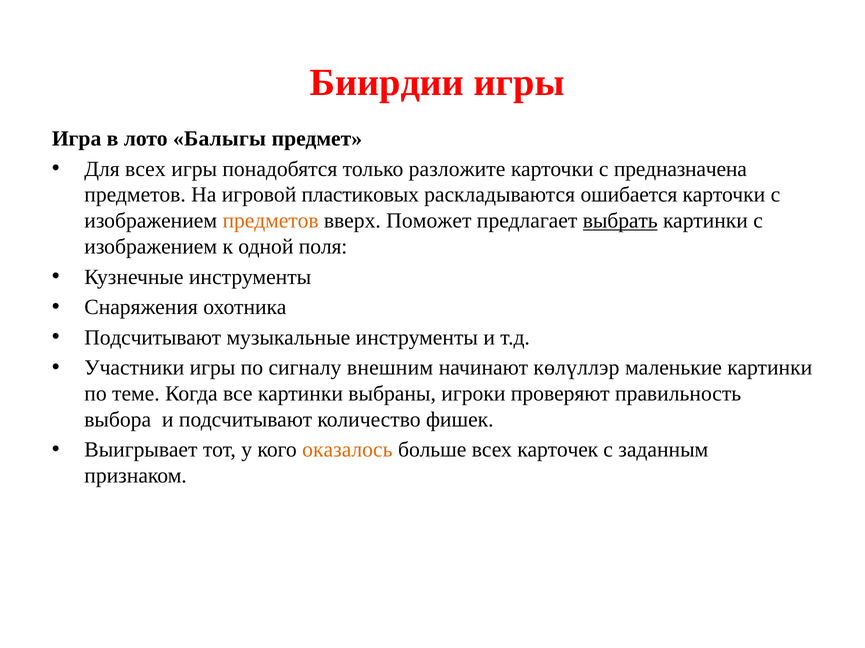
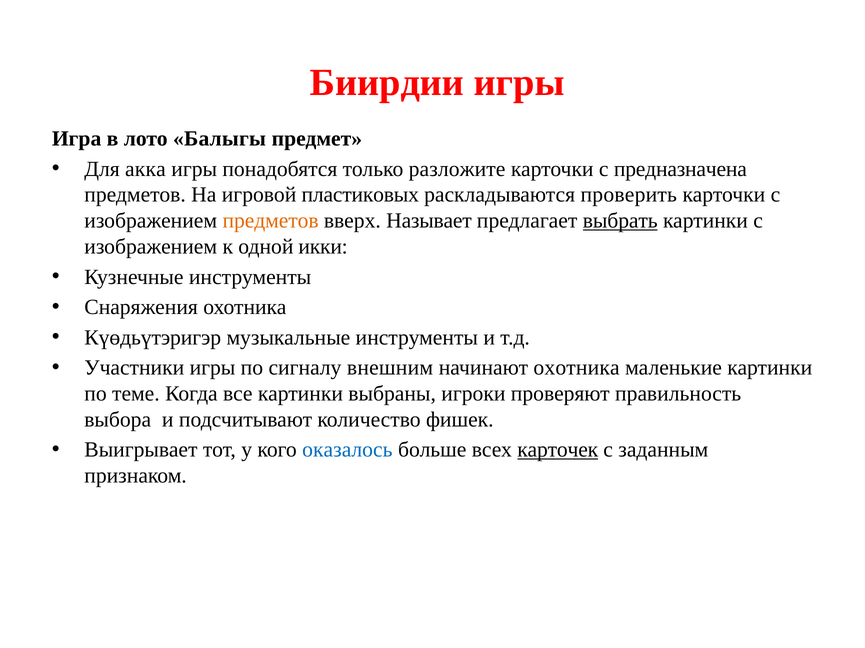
Для всех: всех -> акка
ошибается: ошибается -> проверить
Поможет: Поможет -> Называет
поля: поля -> икки
Подсчитывают at (153, 338): Подсчитывают -> Күөдьүтэригэр
начинают көлүллэр: көлүллэр -> охотника
оказалось colour: orange -> blue
карточек underline: none -> present
